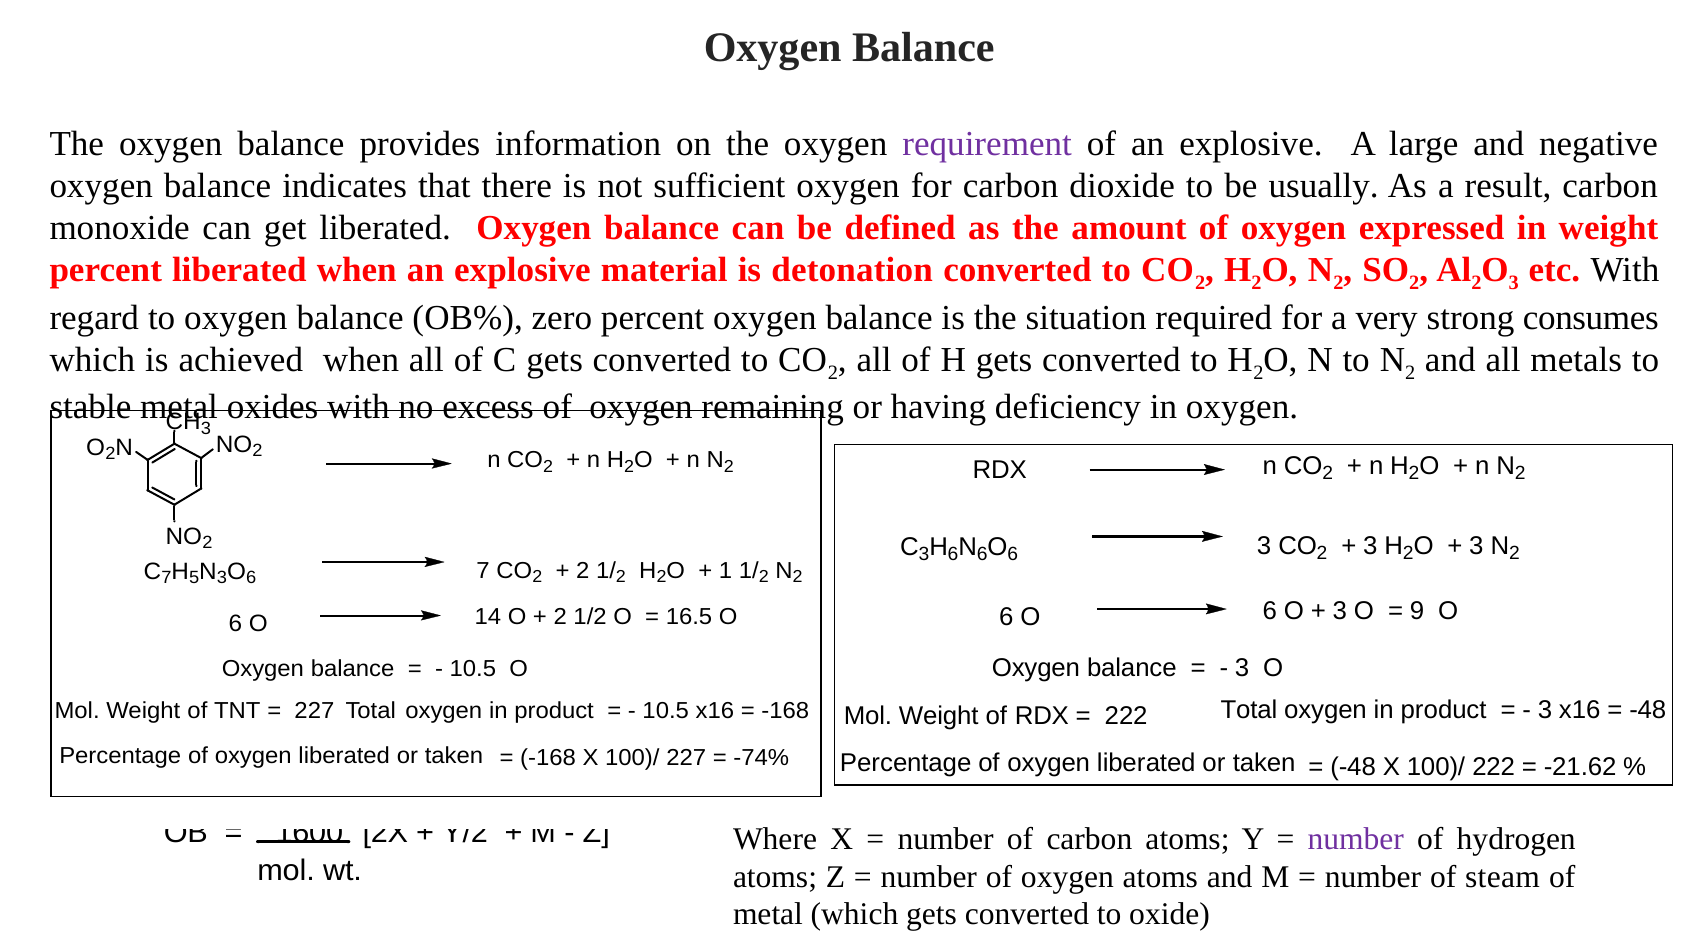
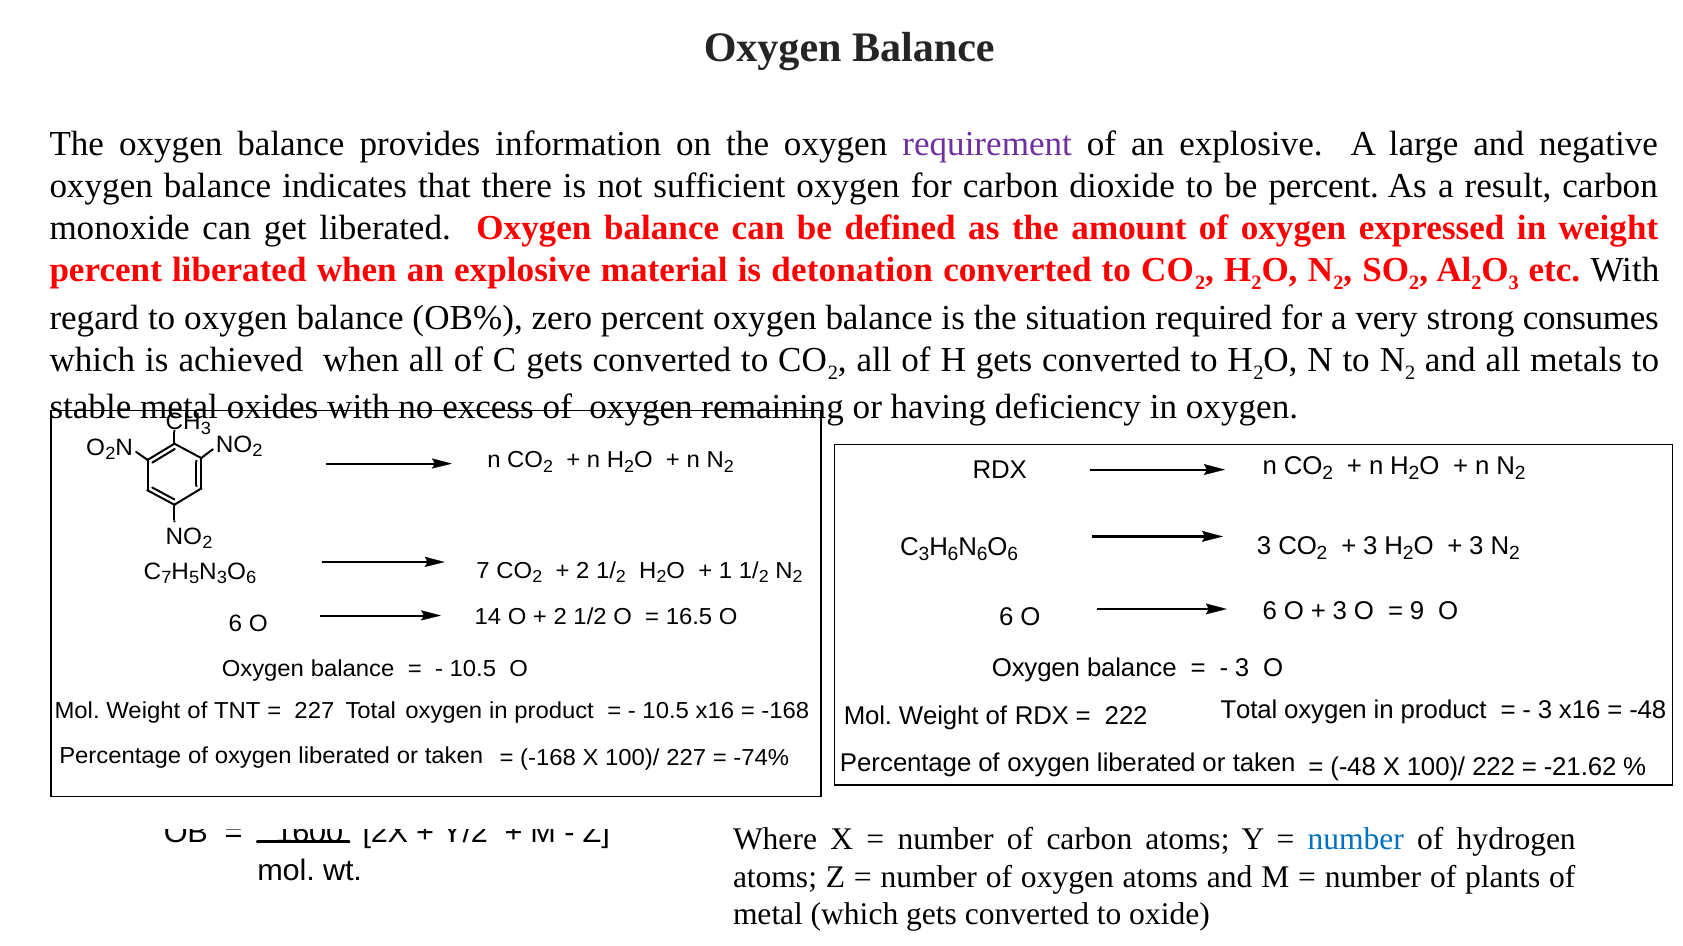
be usually: usually -> percent
number at (1356, 840) colour: purple -> blue
steam: steam -> plants
